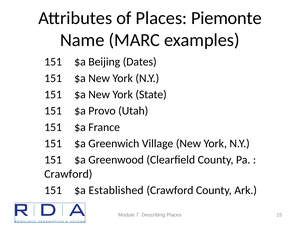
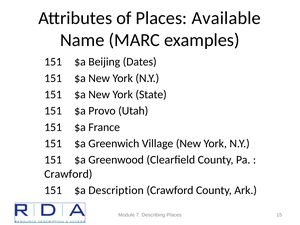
Piemonte: Piemonte -> Available
Established: Established -> Description
